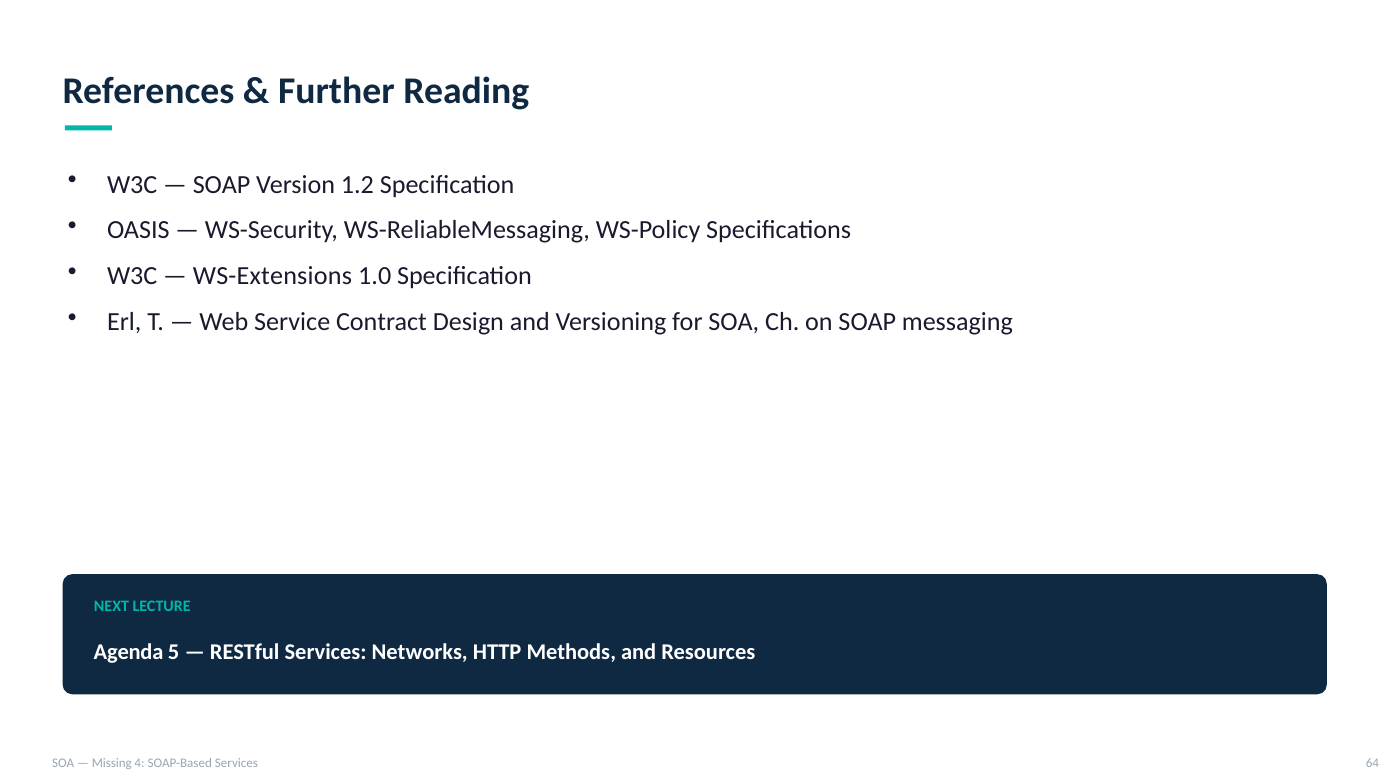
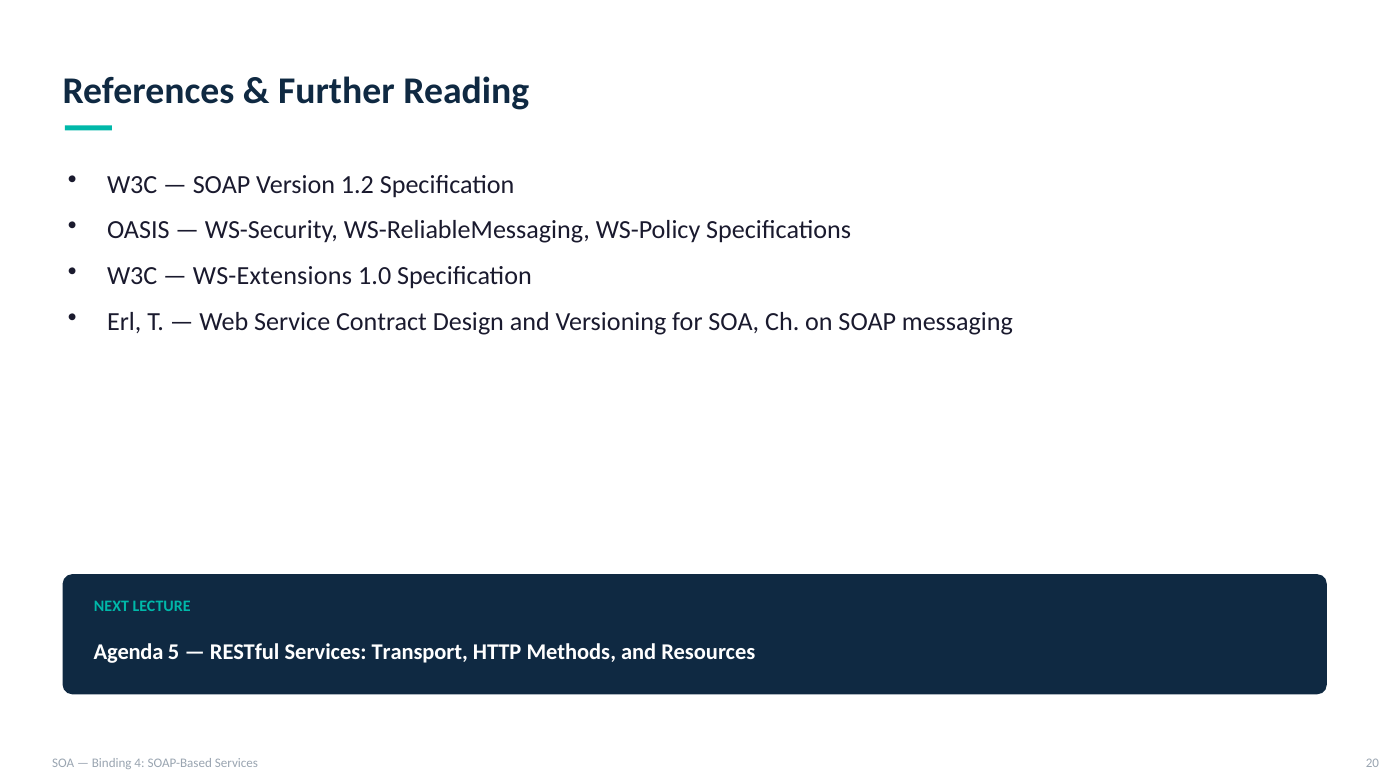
Networks: Networks -> Transport
Missing: Missing -> Binding
64: 64 -> 20
